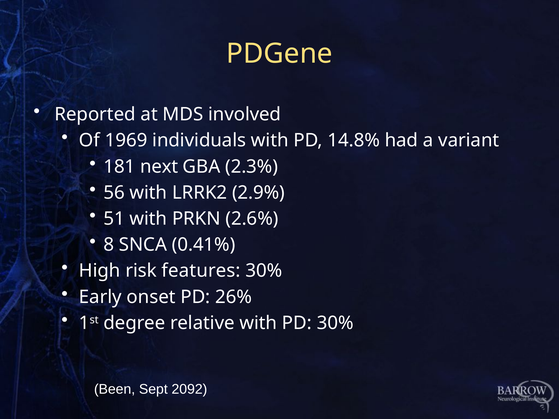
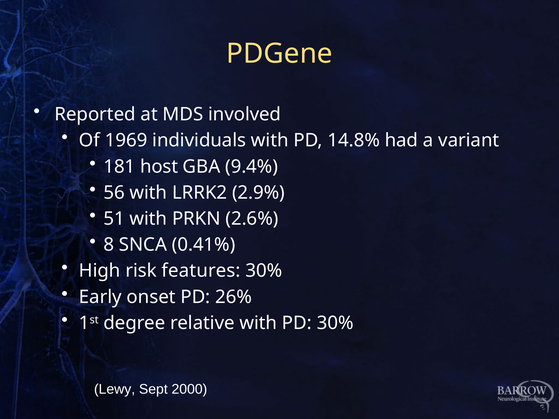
next: next -> host
2.3%: 2.3% -> 9.4%
Been: Been -> Lewy
2092: 2092 -> 2000
